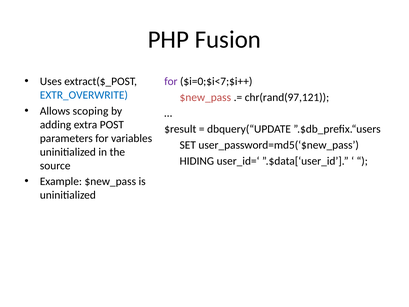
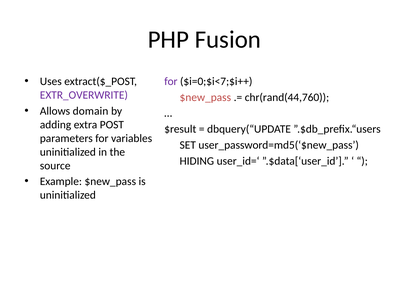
EXTR_OVERWRITE colour: blue -> purple
chr(rand(97,121: chr(rand(97,121 -> chr(rand(44,760
scoping: scoping -> domain
